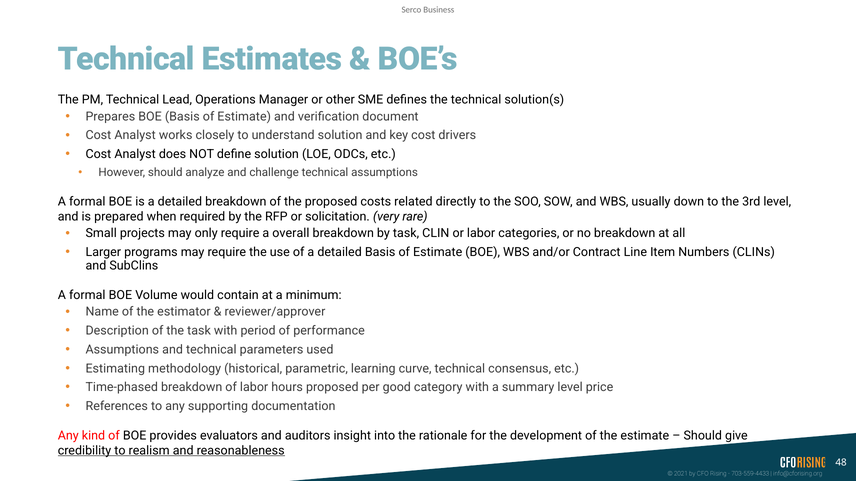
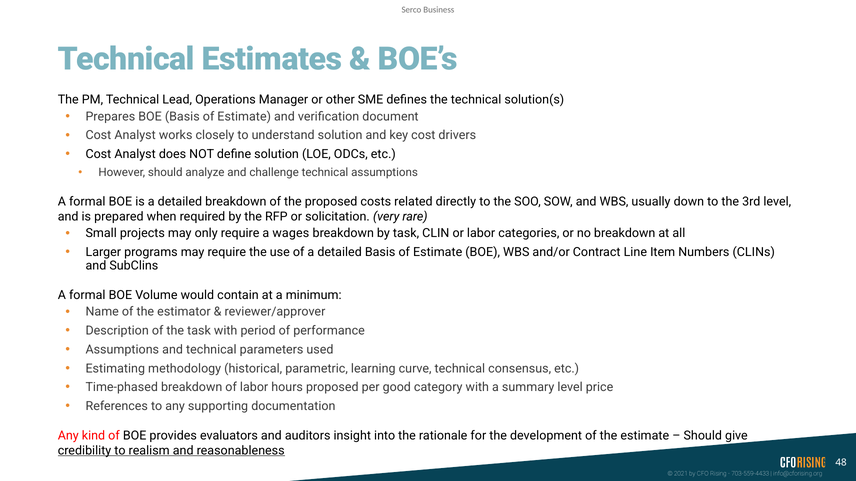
overall: overall -> wages
